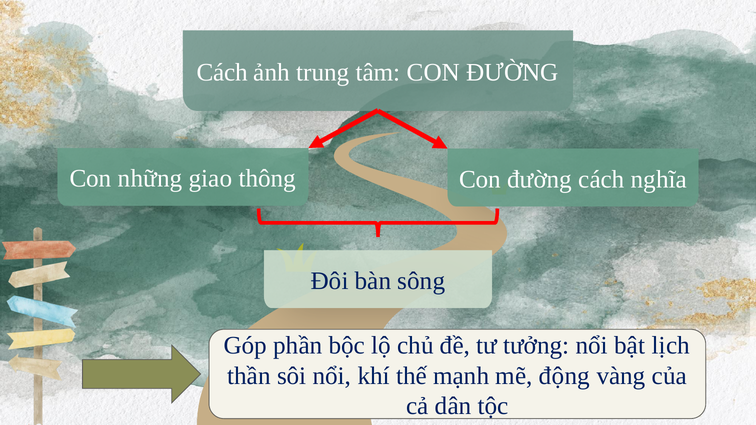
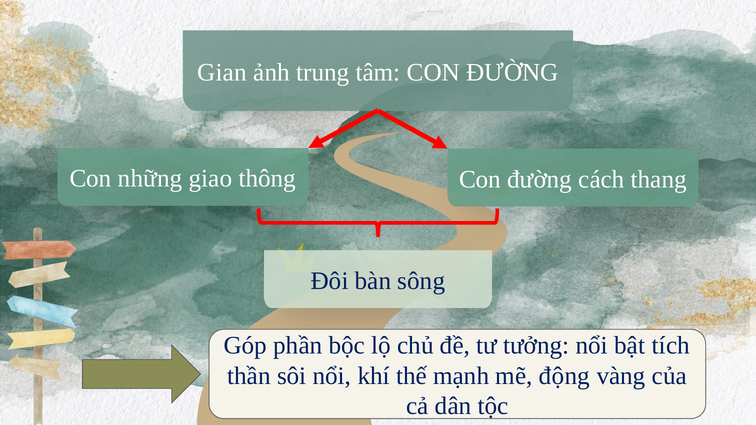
Cách at (222, 72): Cách -> Gian
nghĩa: nghĩa -> thang
lịch: lịch -> tích
